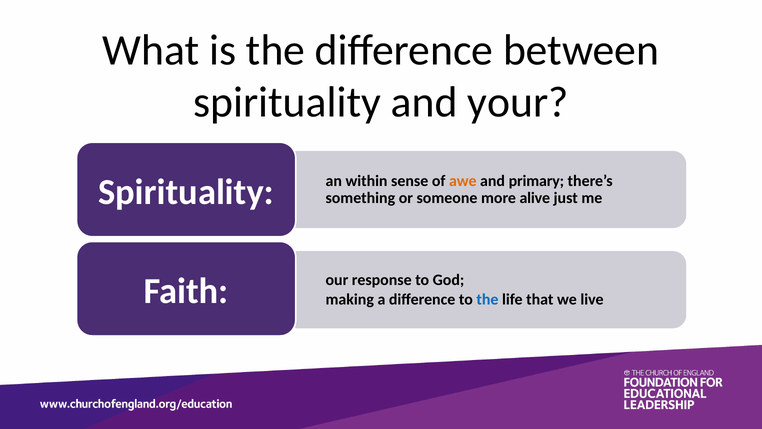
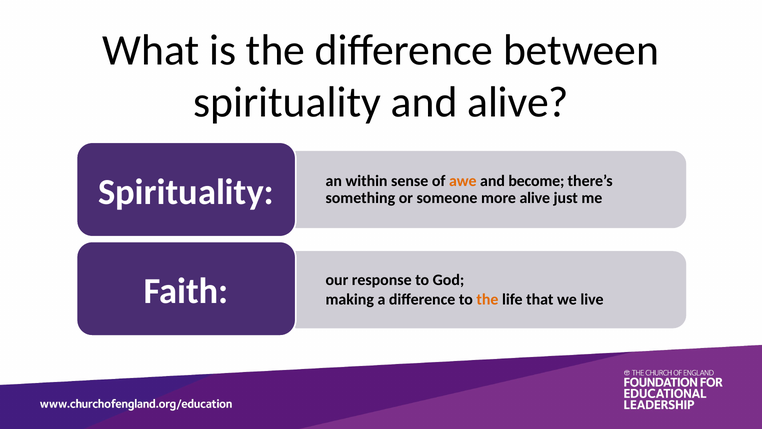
and your: your -> alive
primary: primary -> become
the at (487, 299) colour: blue -> orange
